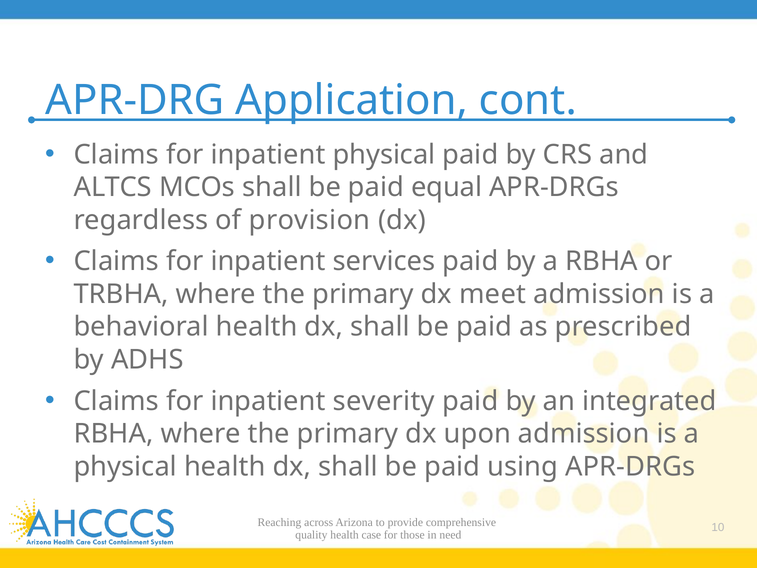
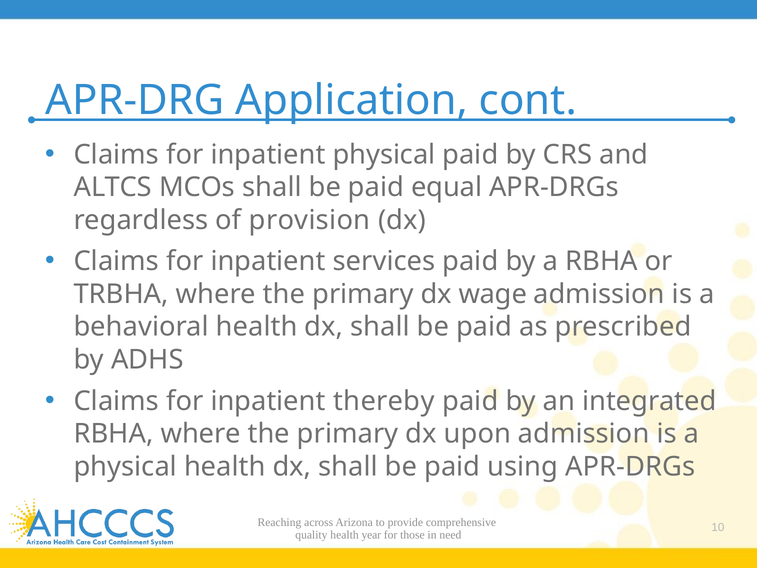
meet: meet -> wage
severity: severity -> thereby
case: case -> year
